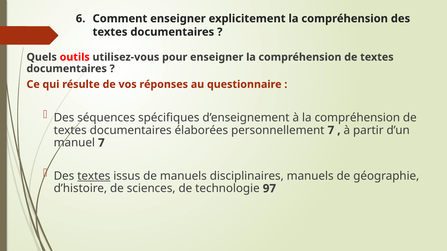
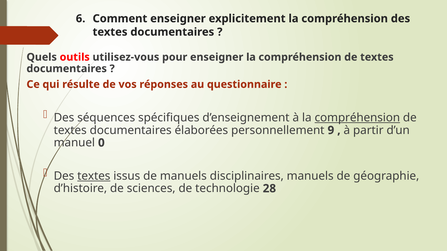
compréhension at (357, 118) underline: none -> present
personnellement 7: 7 -> 9
manuel 7: 7 -> 0
97: 97 -> 28
